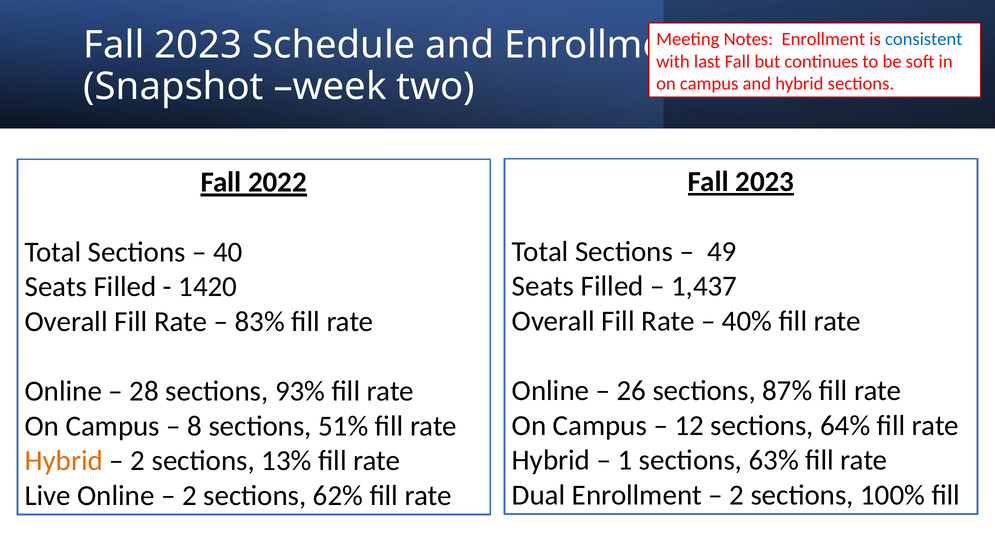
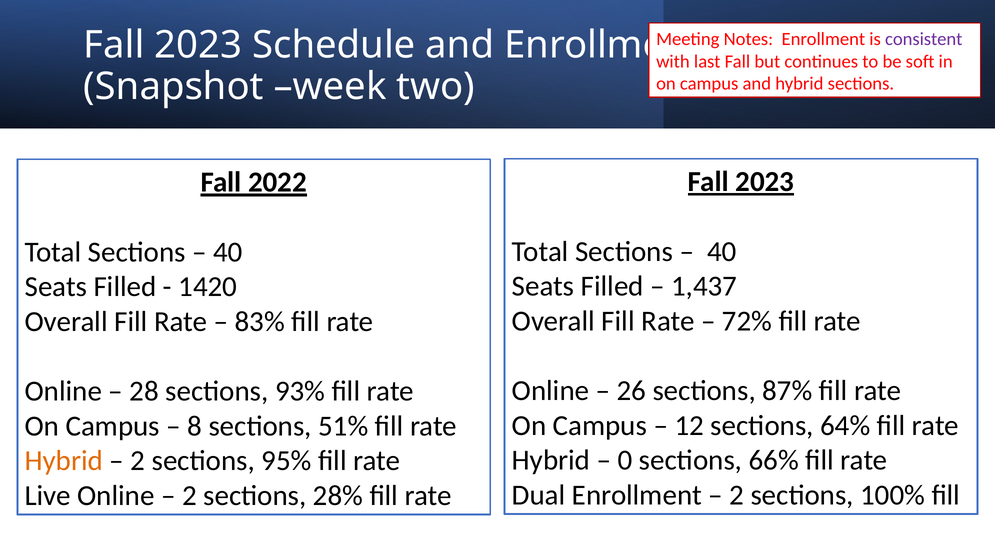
consistent colour: blue -> purple
49 at (722, 252): 49 -> 40
40%: 40% -> 72%
1: 1 -> 0
63%: 63% -> 66%
13%: 13% -> 95%
62%: 62% -> 28%
